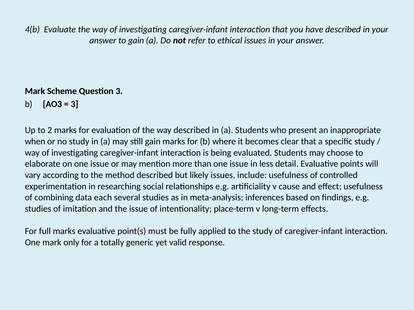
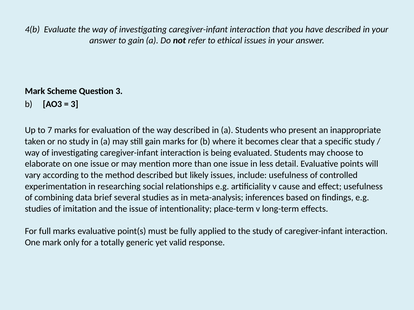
2: 2 -> 7
when: when -> taken
each: each -> brief
